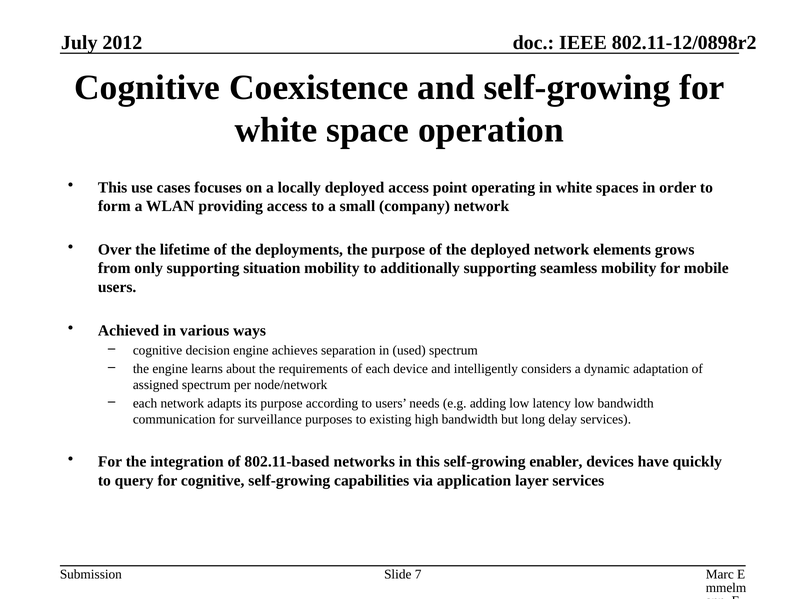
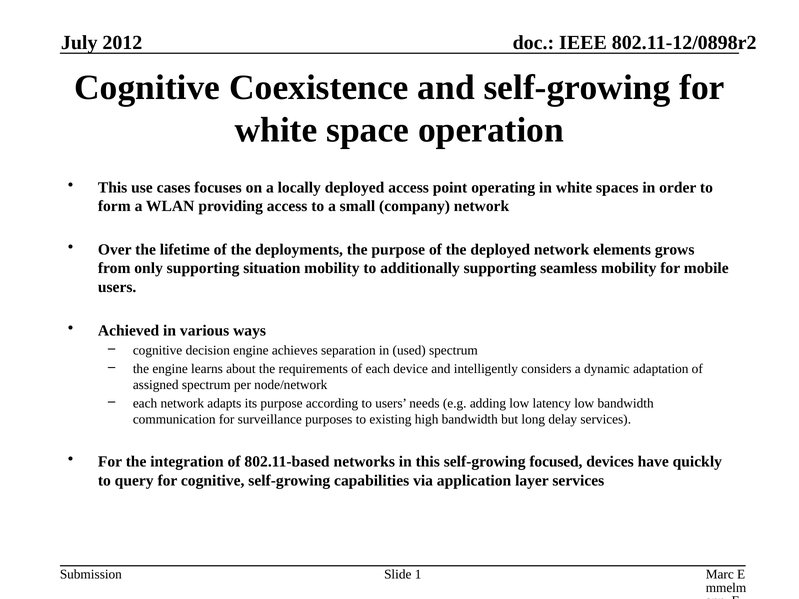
enabler: enabler -> focused
7: 7 -> 1
